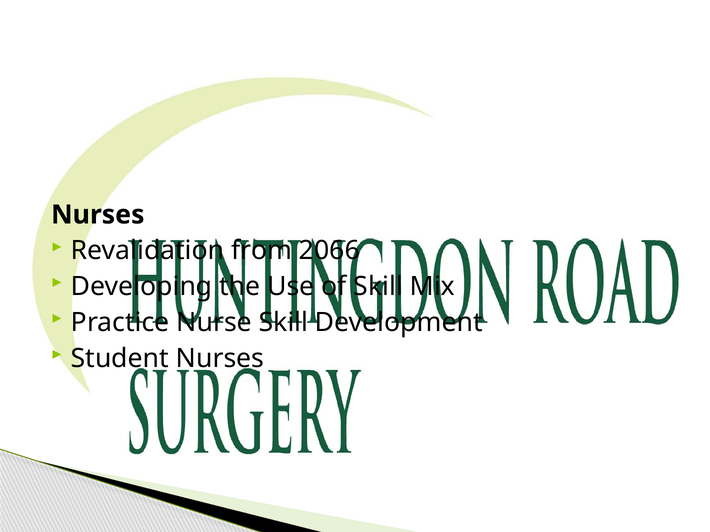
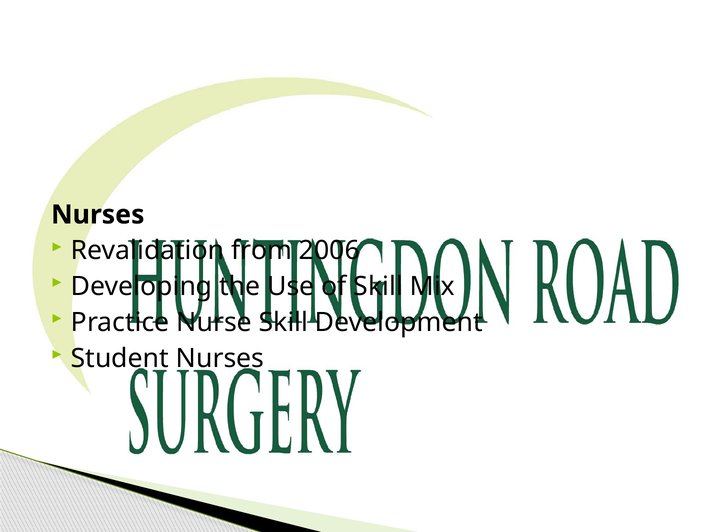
2066: 2066 -> 2006
